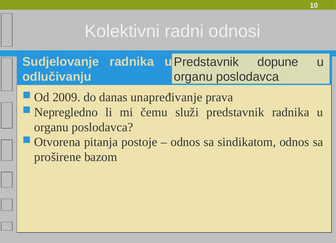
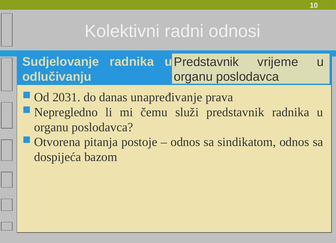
dopune: dopune -> vrijeme
2009: 2009 -> 2031
proširene: proširene -> dospijeća
